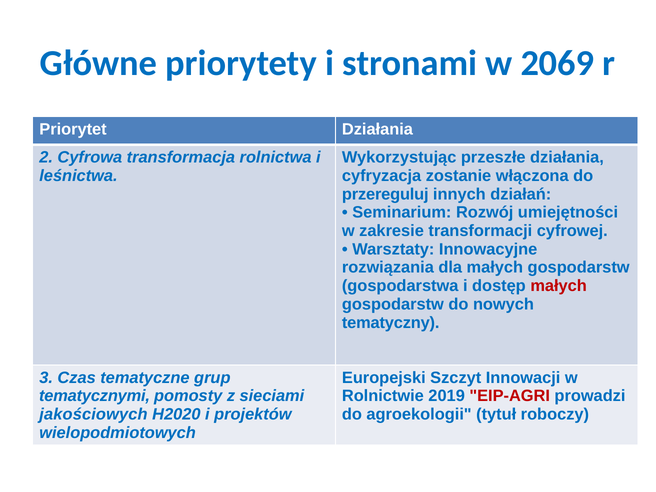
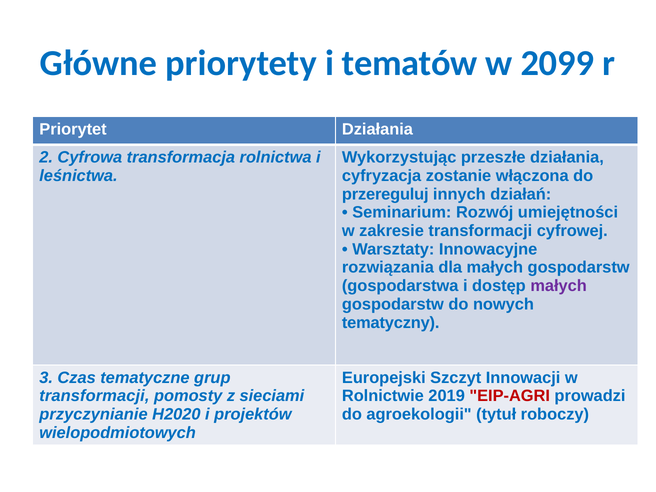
stronami: stronami -> tematów
2069: 2069 -> 2099
małych at (559, 286) colour: red -> purple
tematycznymi at (95, 396): tematycznymi -> transformacji
jakościowych: jakościowych -> przyczynianie
